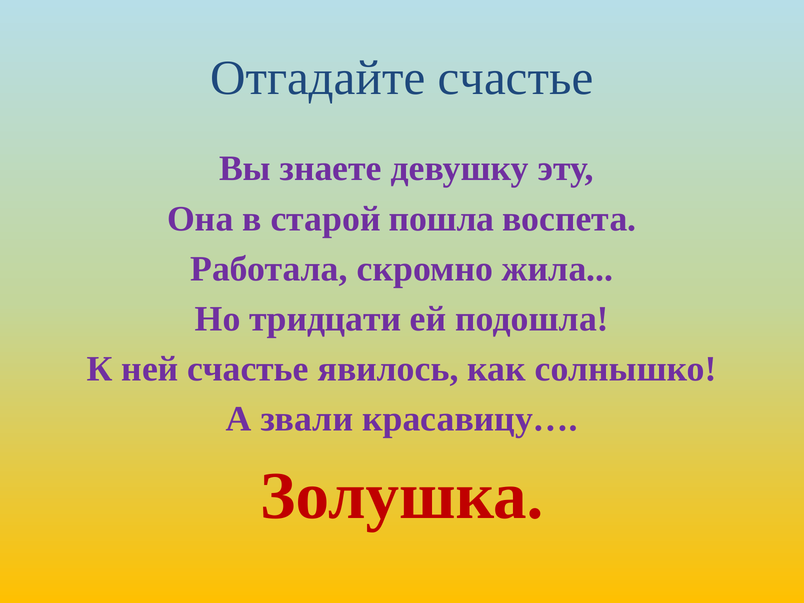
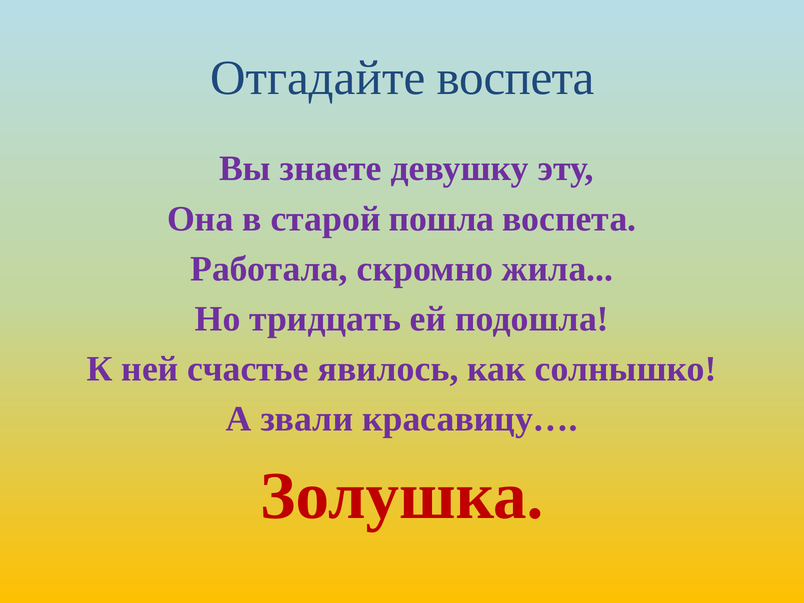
Отгадайте счастье: счастье -> воспета
тридцати: тридцати -> тридцать
